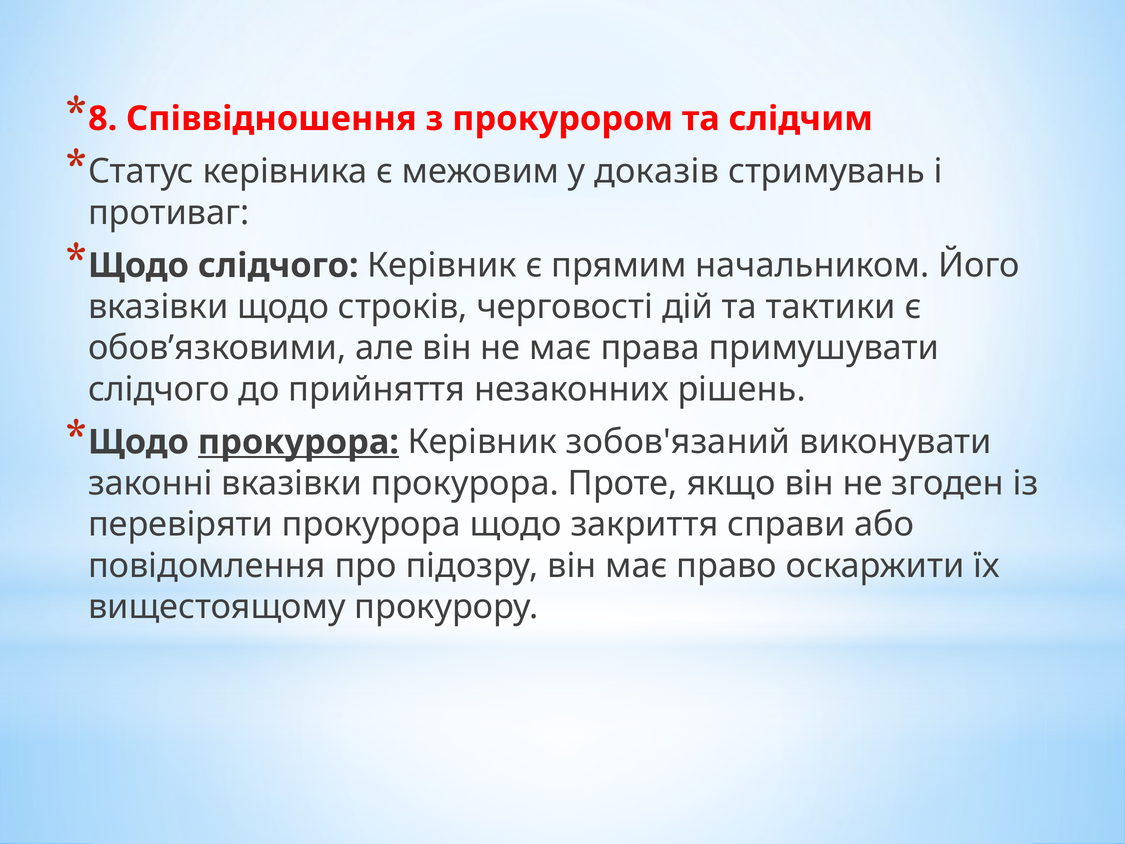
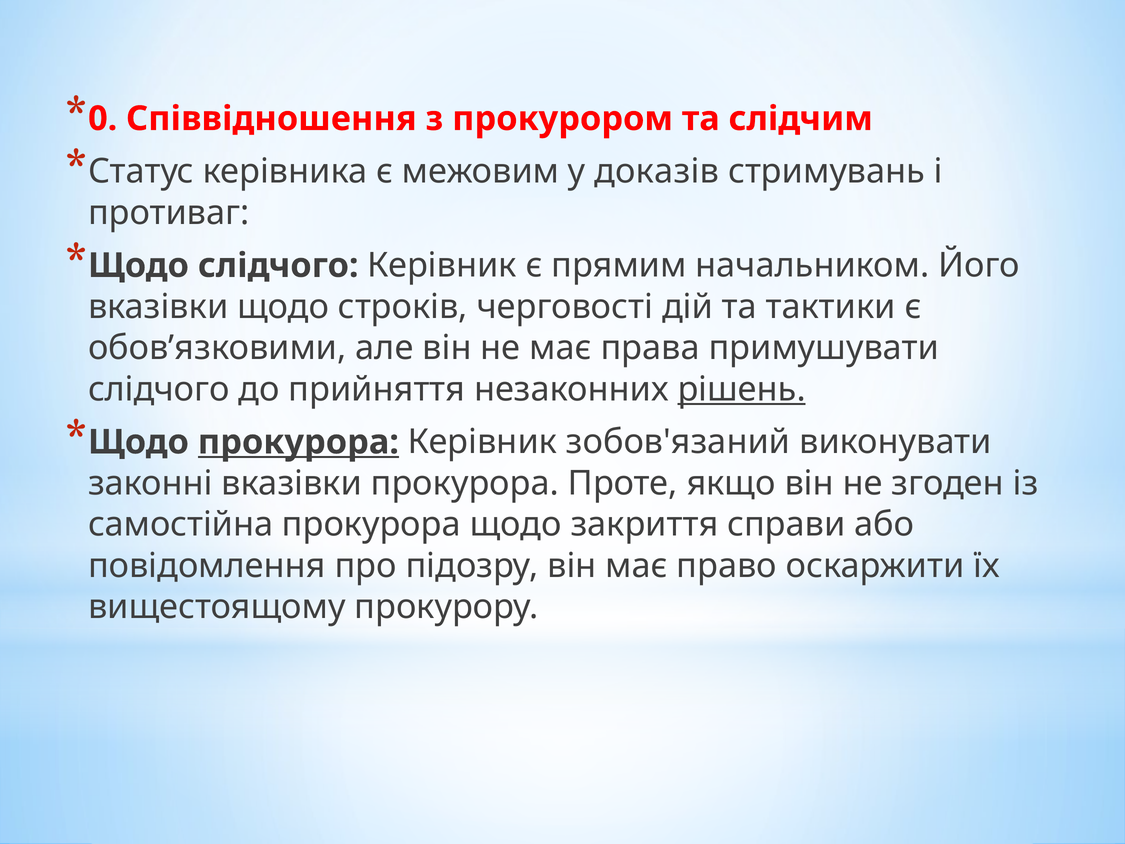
8: 8 -> 0
рішень underline: none -> present
перевіряти: перевіряти -> самостійна
